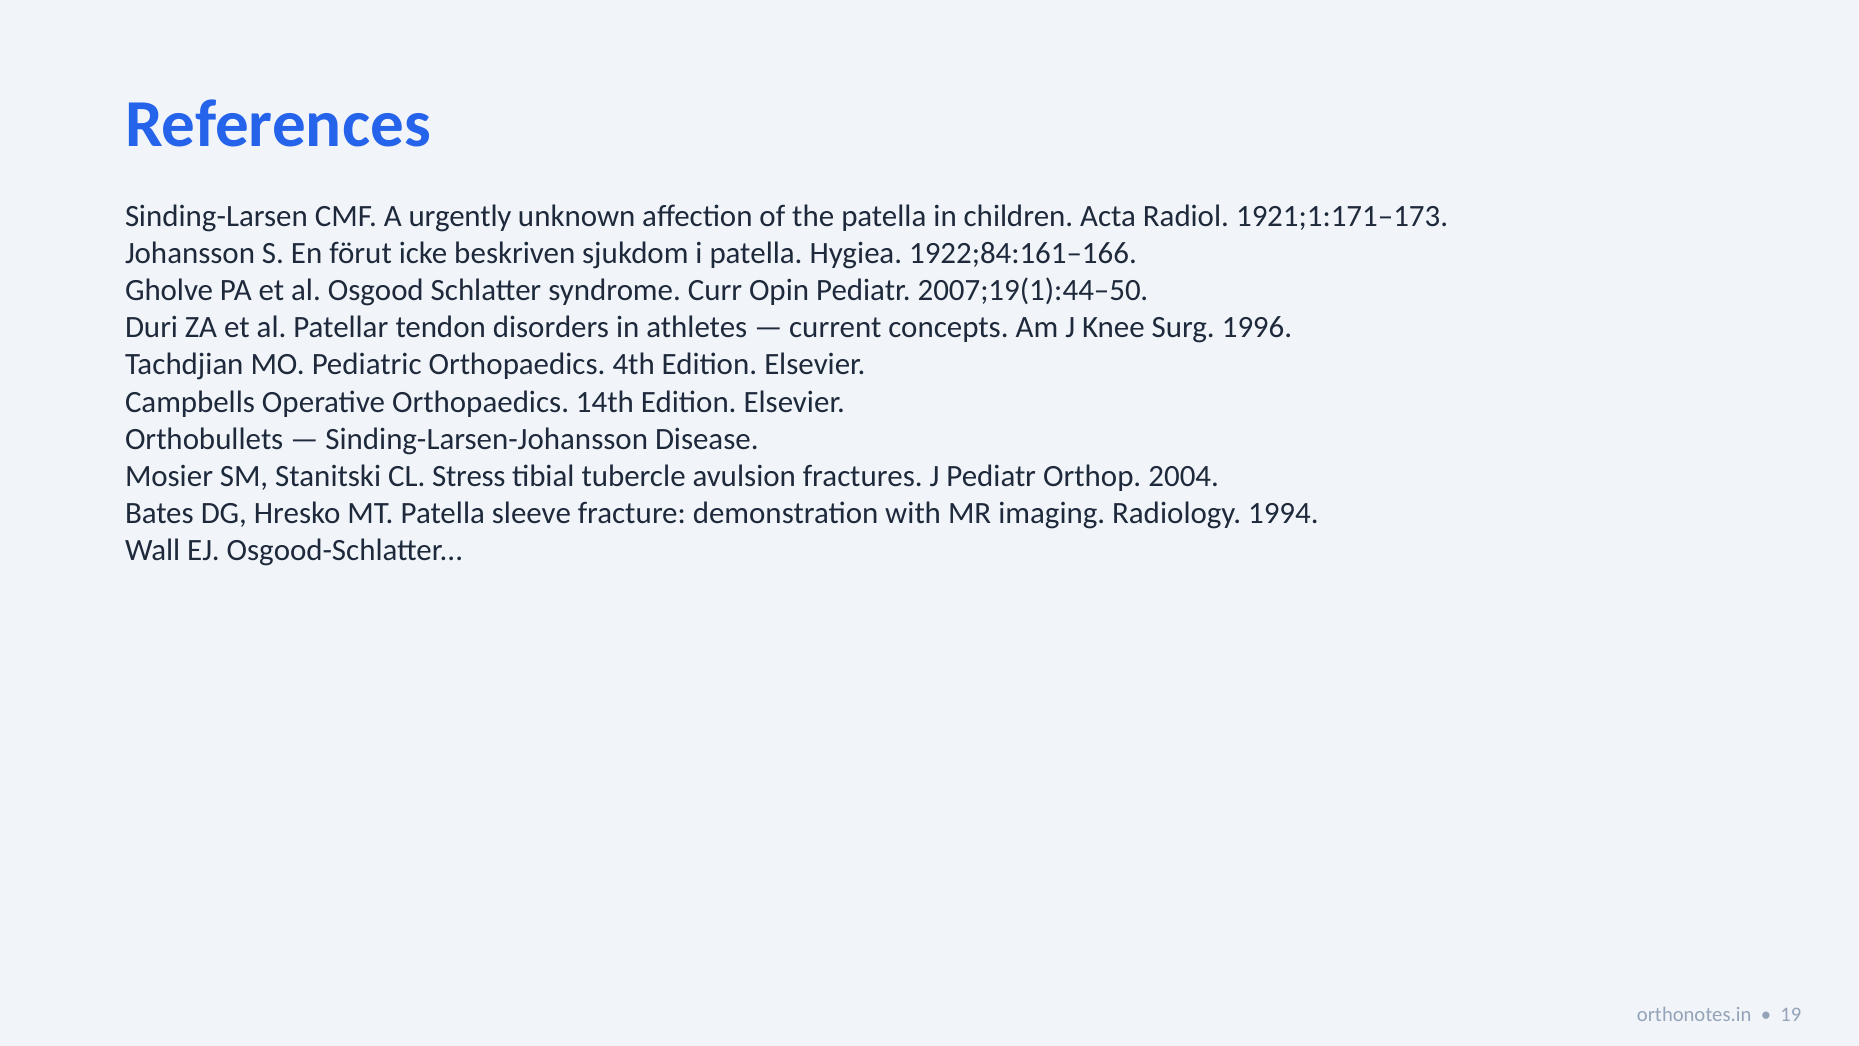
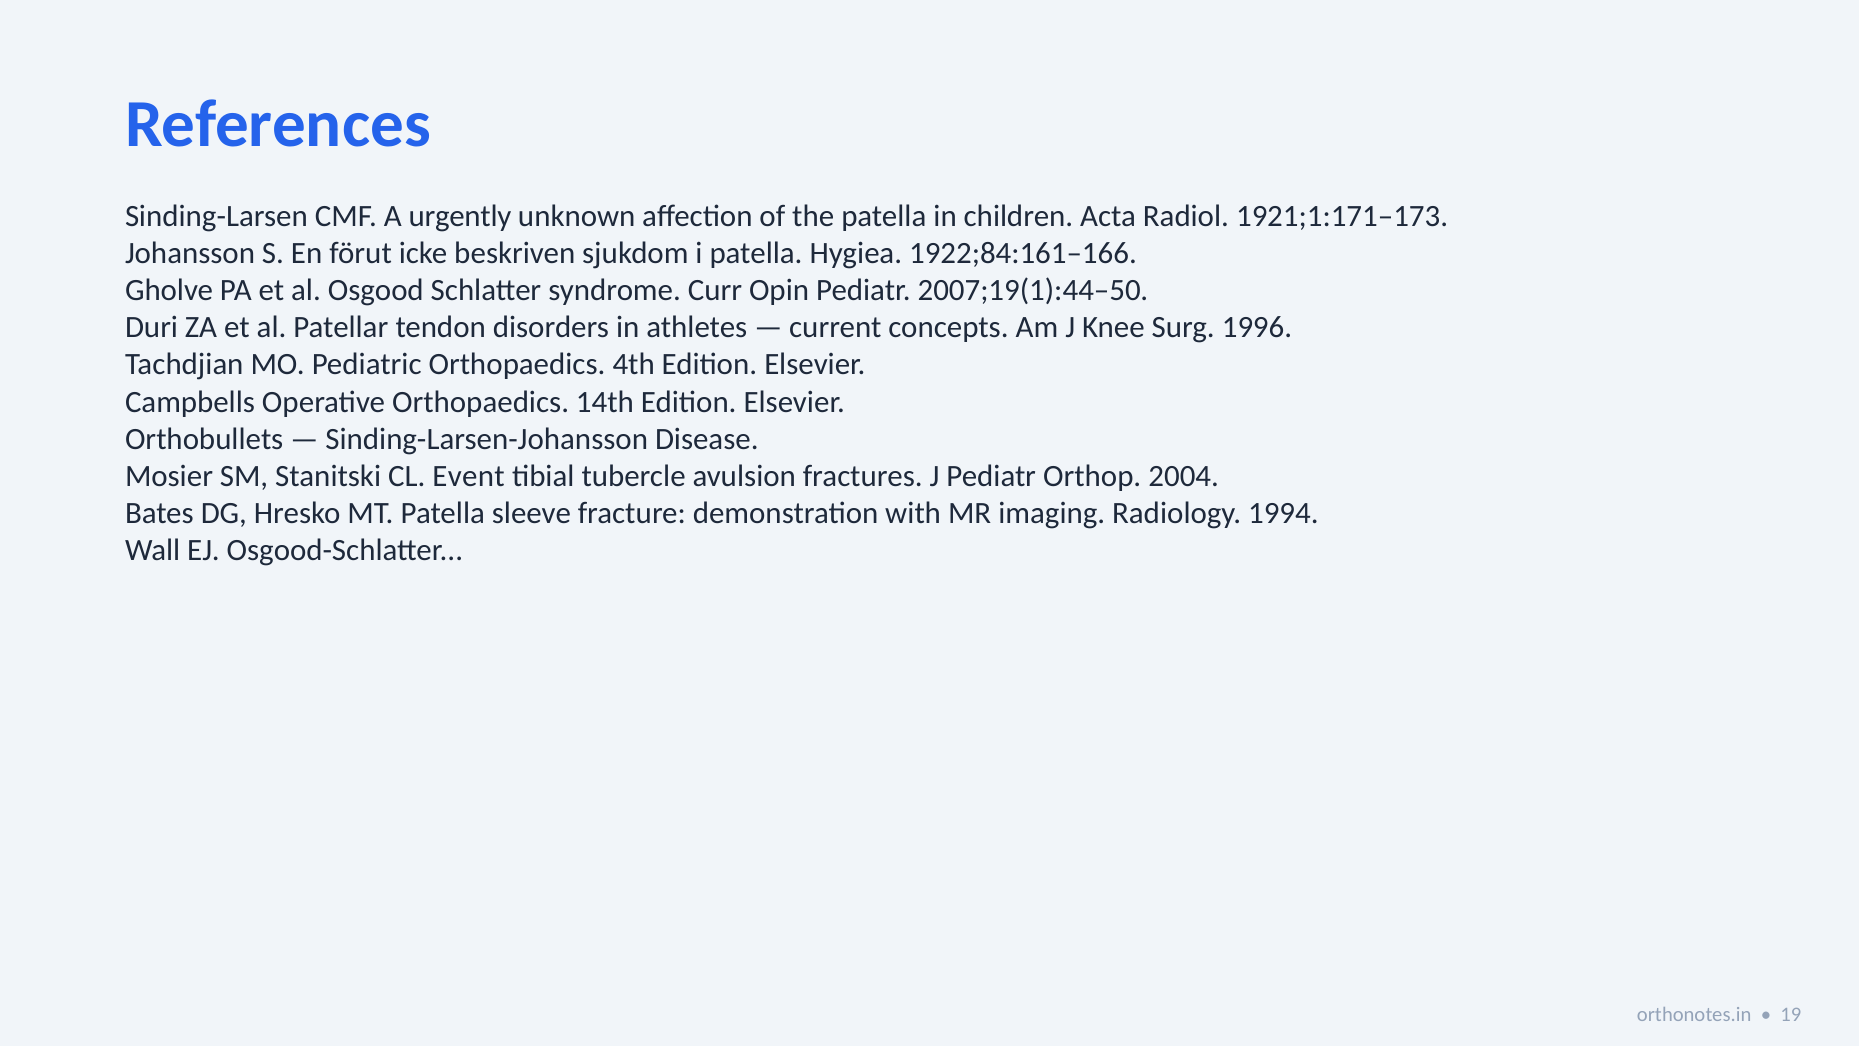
Stress: Stress -> Event
